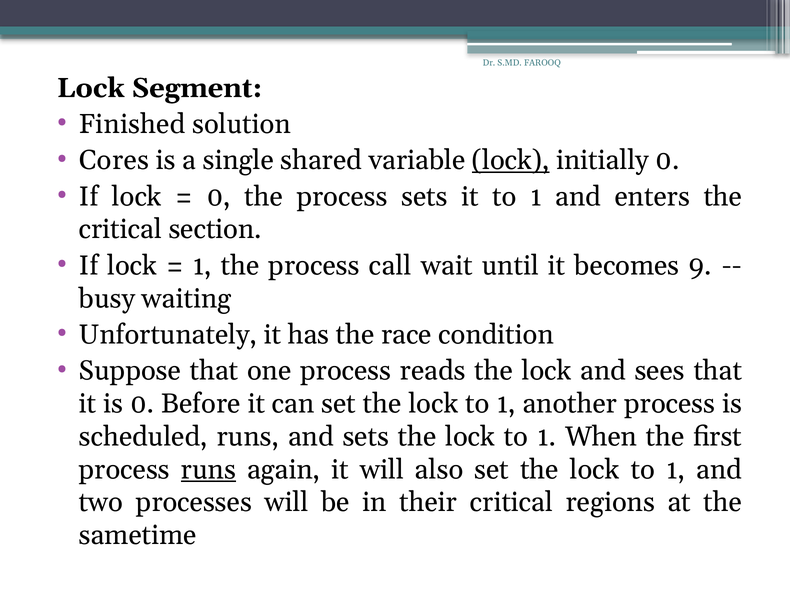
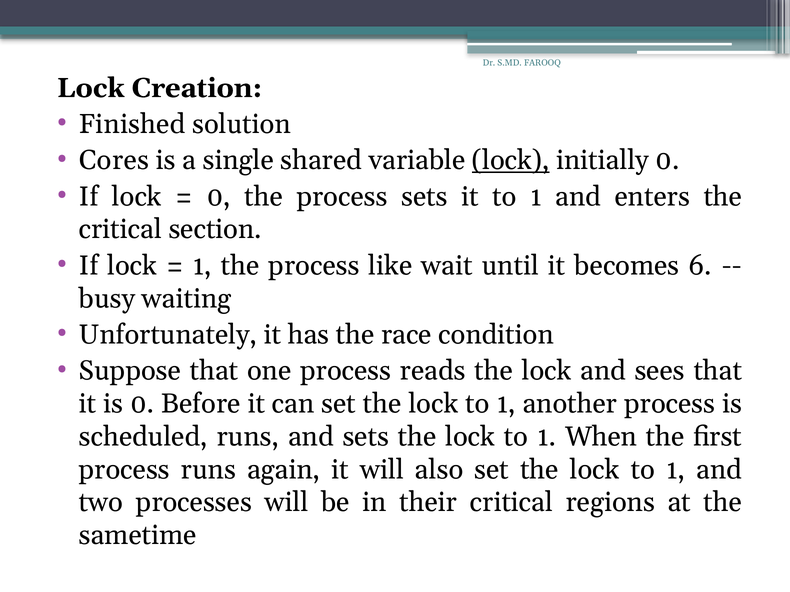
Segment: Segment -> Creation
call: call -> like
9: 9 -> 6
runs at (208, 470) underline: present -> none
